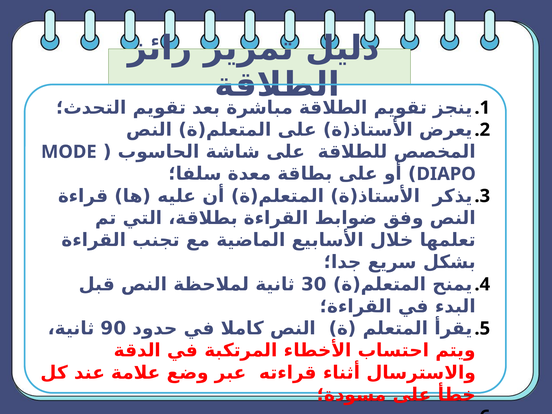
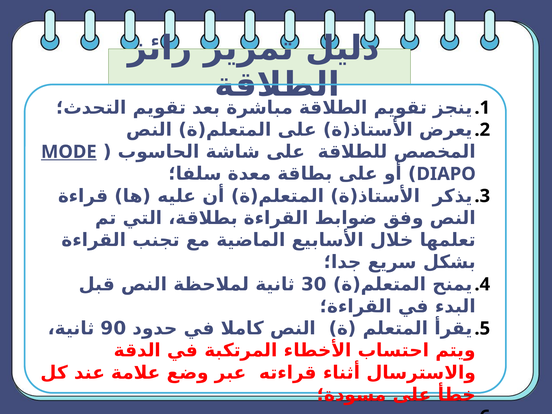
MODE underline: none -> present
